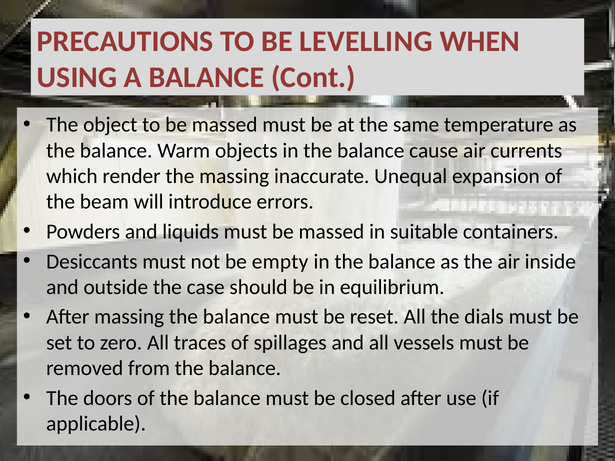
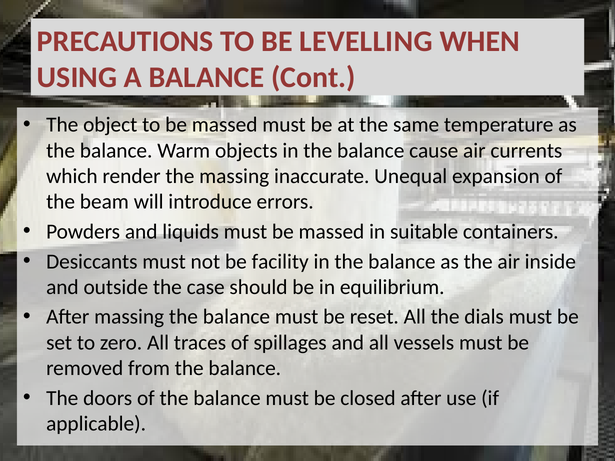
empty: empty -> facility
